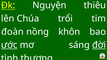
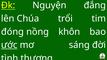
thiêu: thiêu -> đắng
đoàn: đoàn -> đóng
đời underline: present -> none
